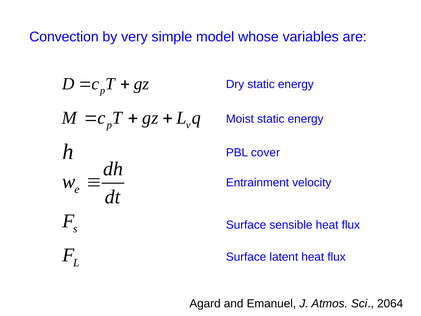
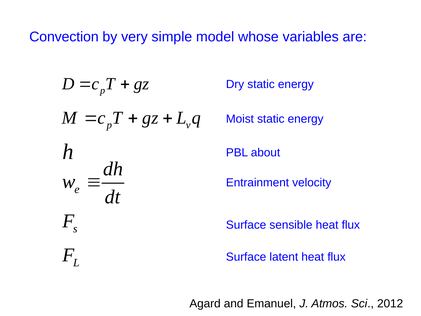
cover: cover -> about
2064: 2064 -> 2012
